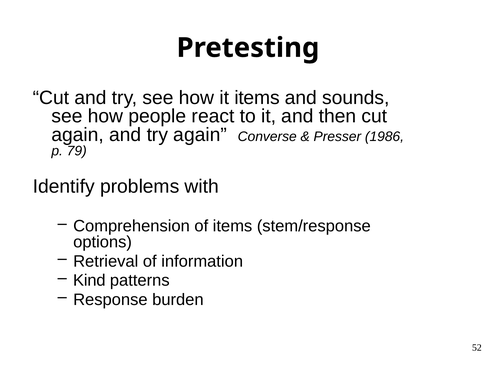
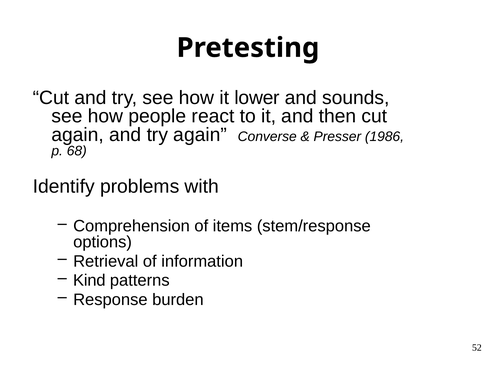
it items: items -> lower
79: 79 -> 68
